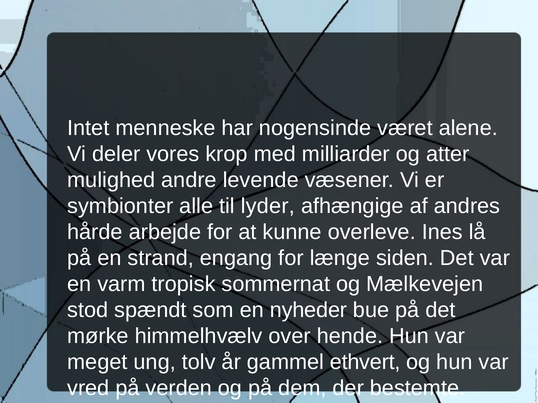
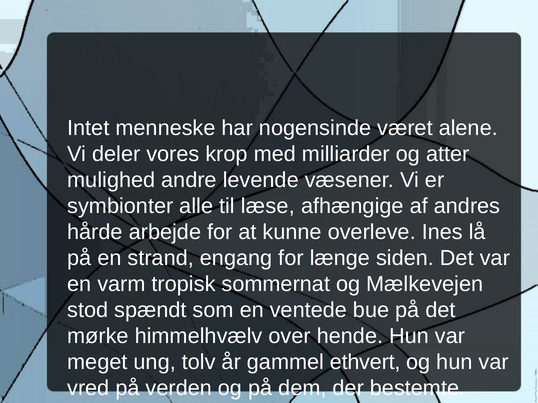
lyder: lyder -> læse
nyheder: nyheder -> ventede
